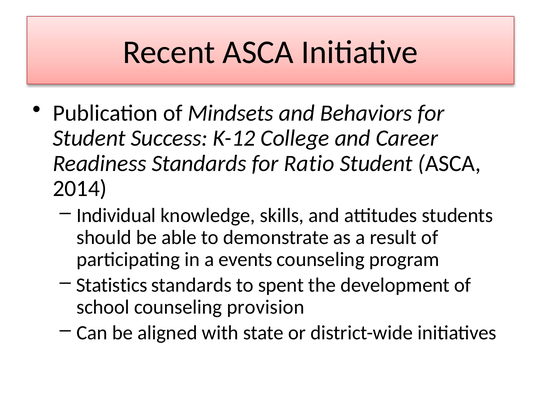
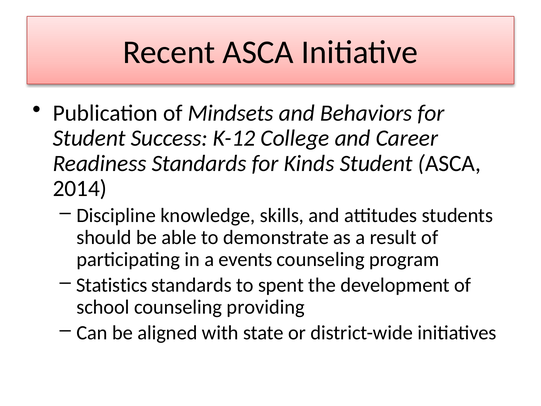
Ratio: Ratio -> Kinds
Individual: Individual -> Discipline
provision: provision -> providing
